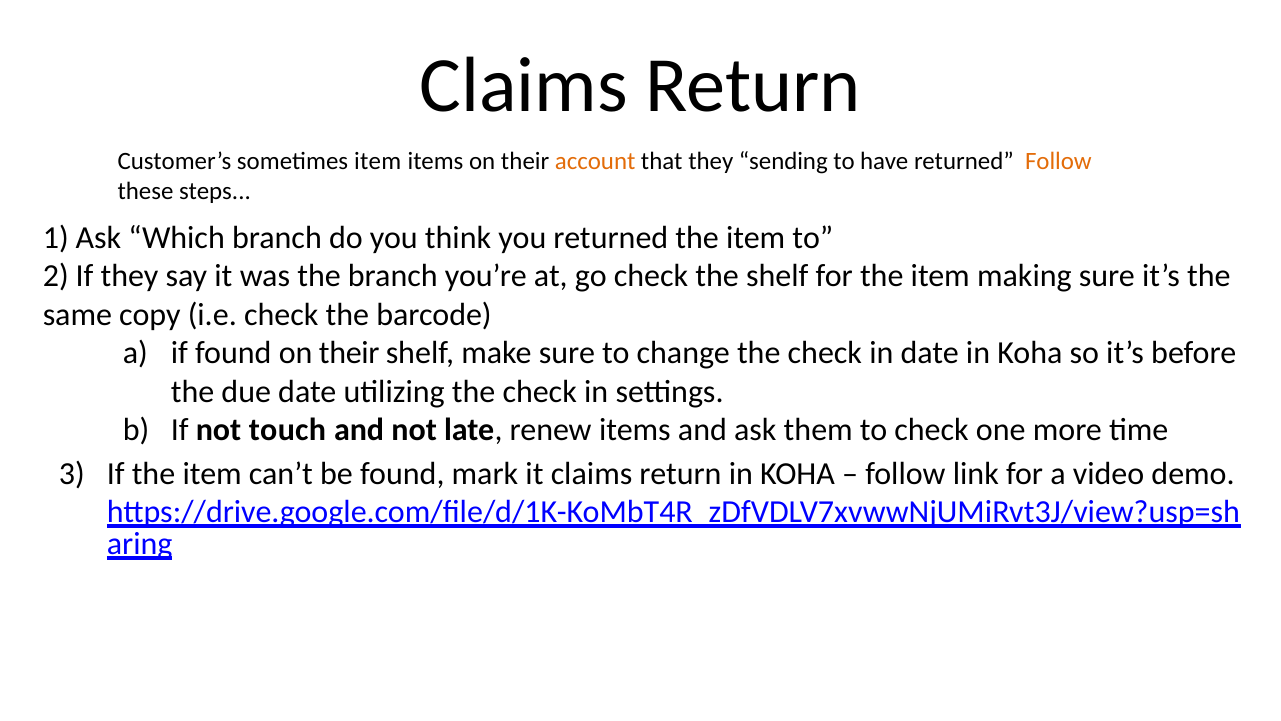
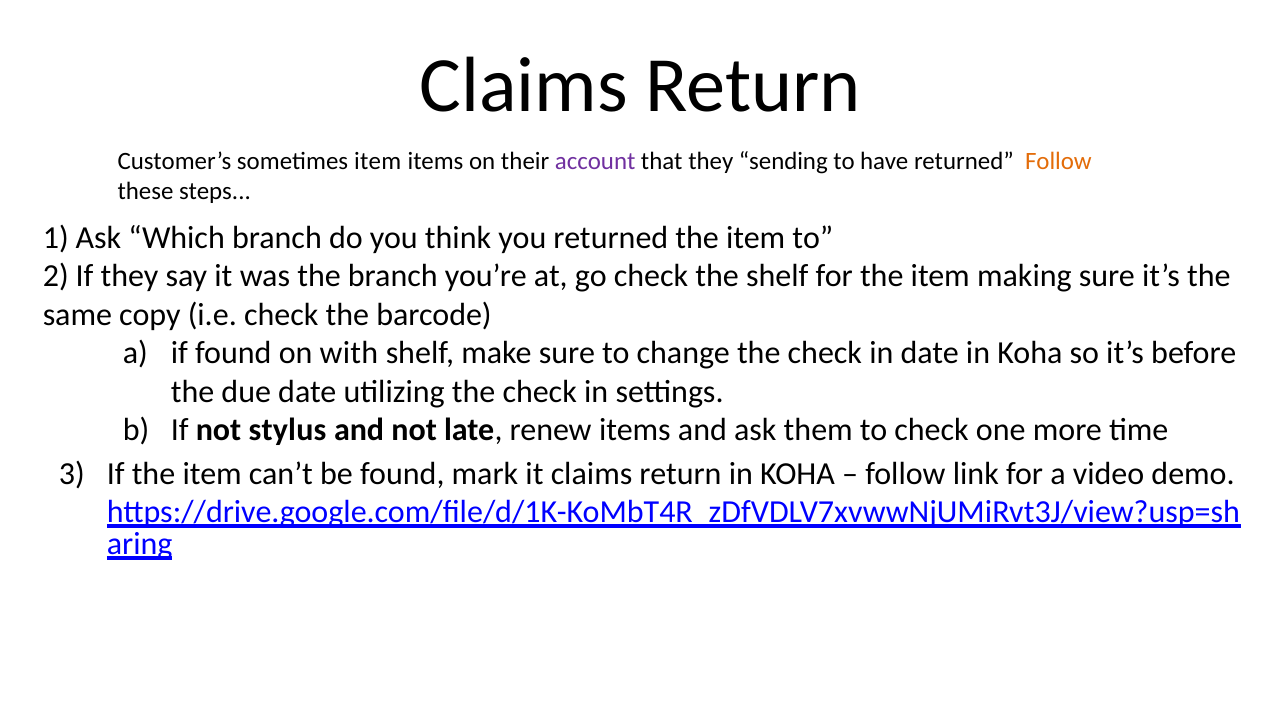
account colour: orange -> purple
found on their: their -> with
touch: touch -> stylus
